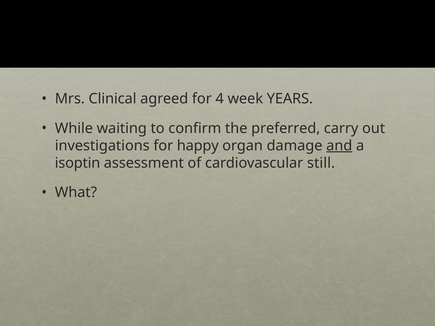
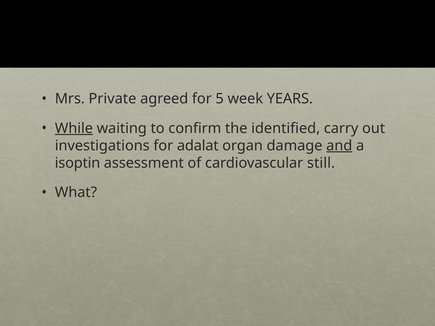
Clinical: Clinical -> Private
4: 4 -> 5
While underline: none -> present
preferred: preferred -> identified
happy: happy -> adalat
